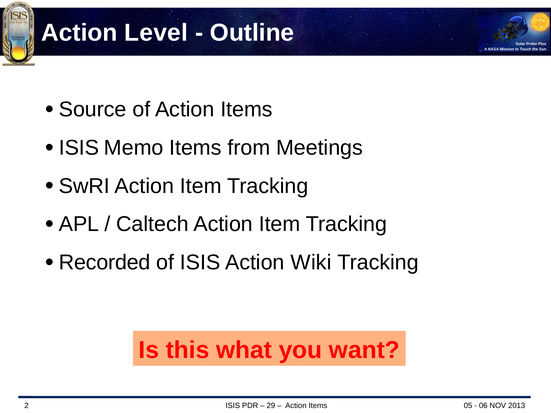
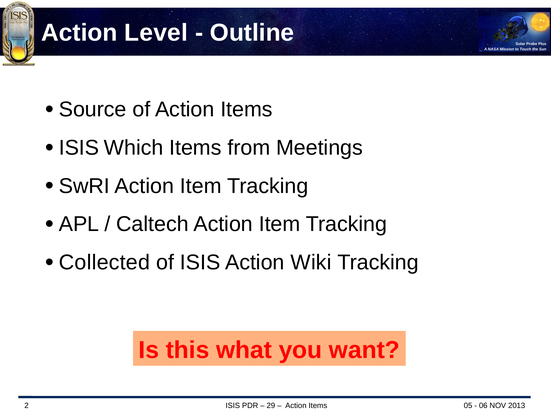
Memo: Memo -> Which
Recorded: Recorded -> Collected
